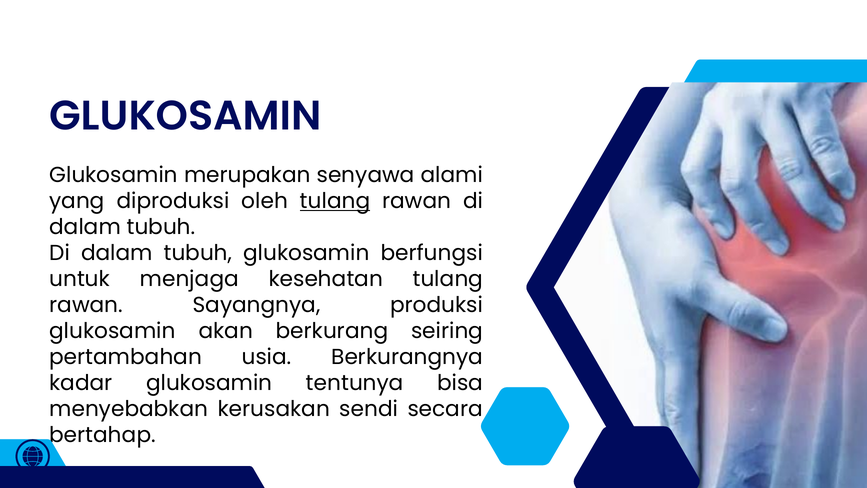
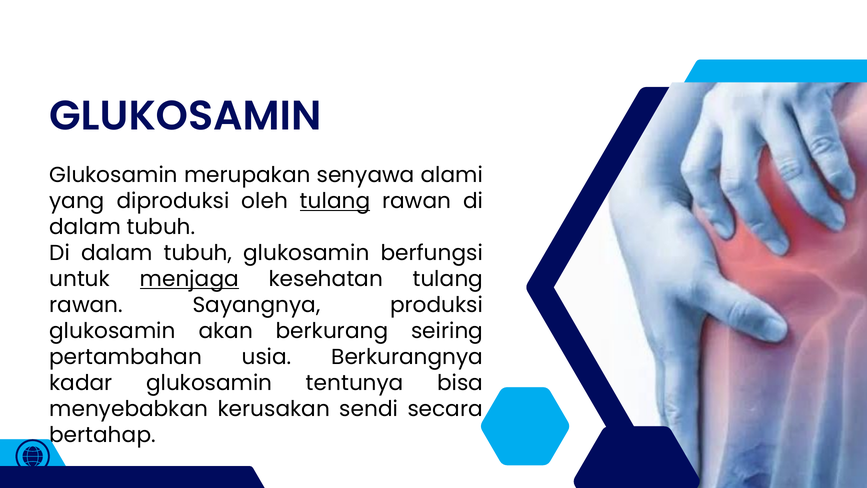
menjaga underline: none -> present
